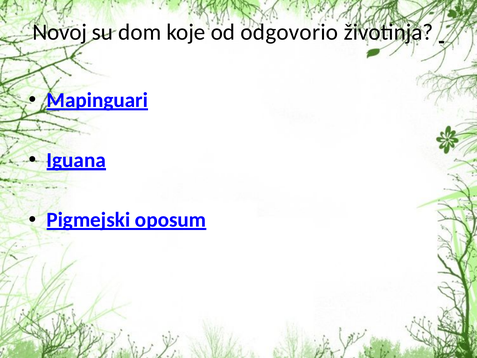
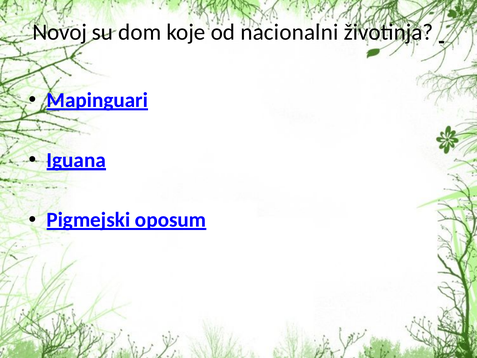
odgovorio: odgovorio -> nacionalni
